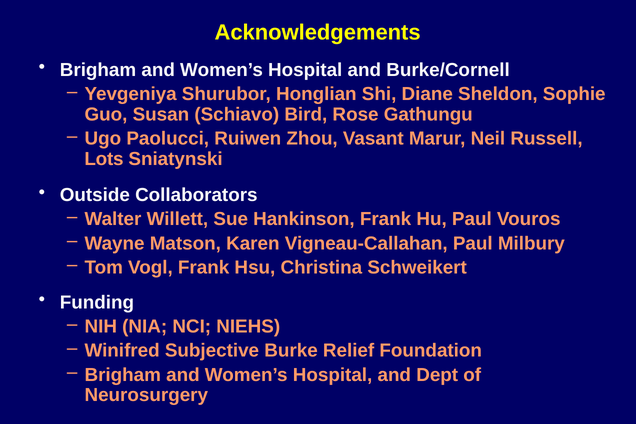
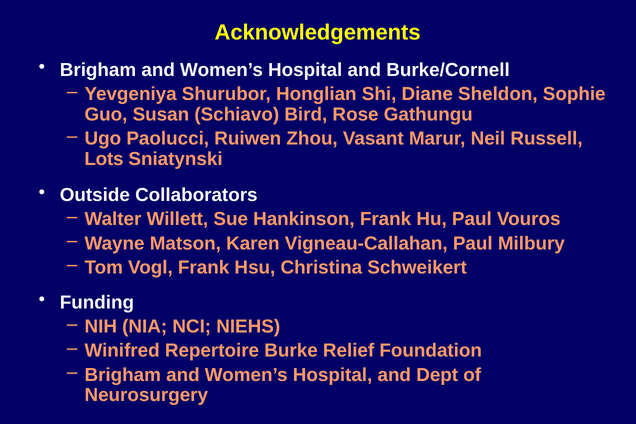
Subjective: Subjective -> Repertoire
